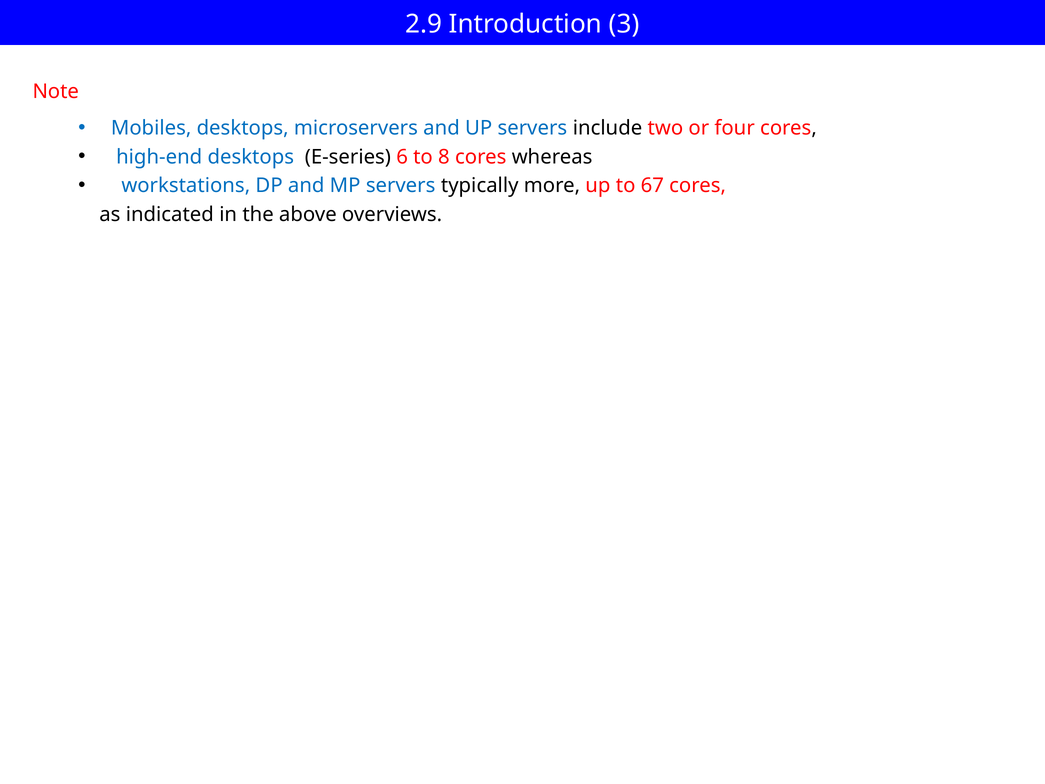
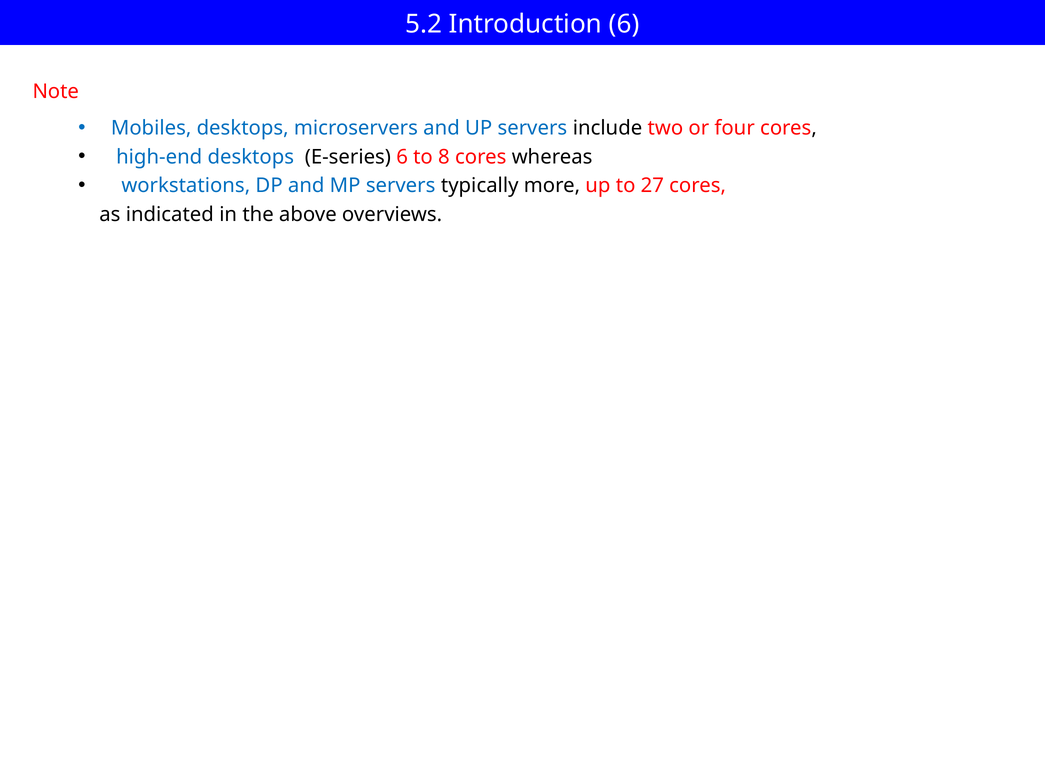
2.9: 2.9 -> 5.2
Introduction 3: 3 -> 6
67: 67 -> 27
